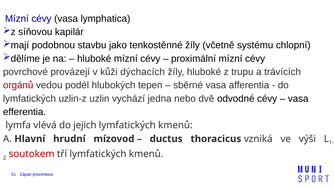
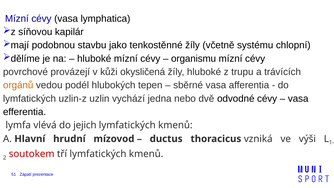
proximální: proximální -> organismu
dýchacích: dýchacích -> okysličená
orgánů colour: red -> orange
